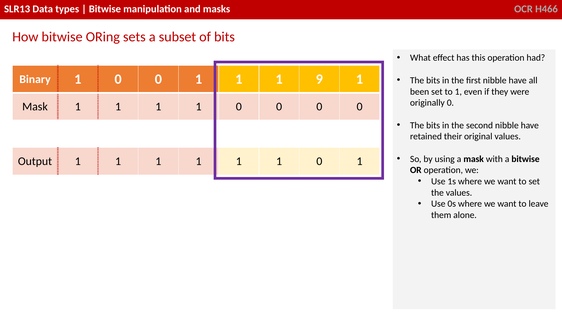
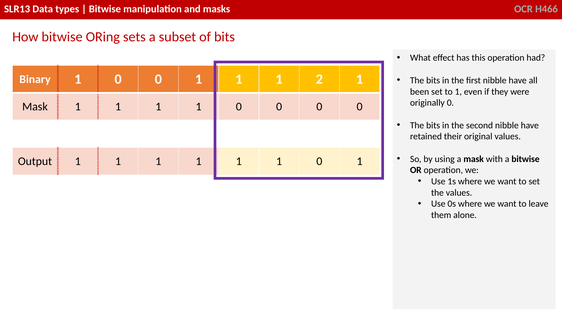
9: 9 -> 2
